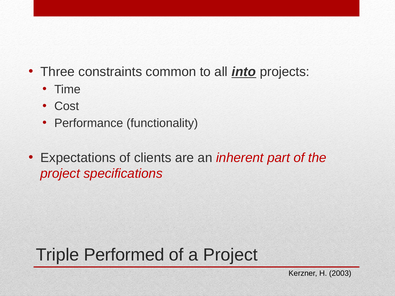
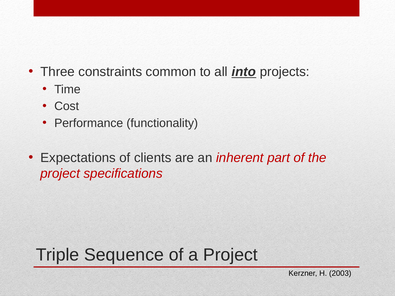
Performed: Performed -> Sequence
